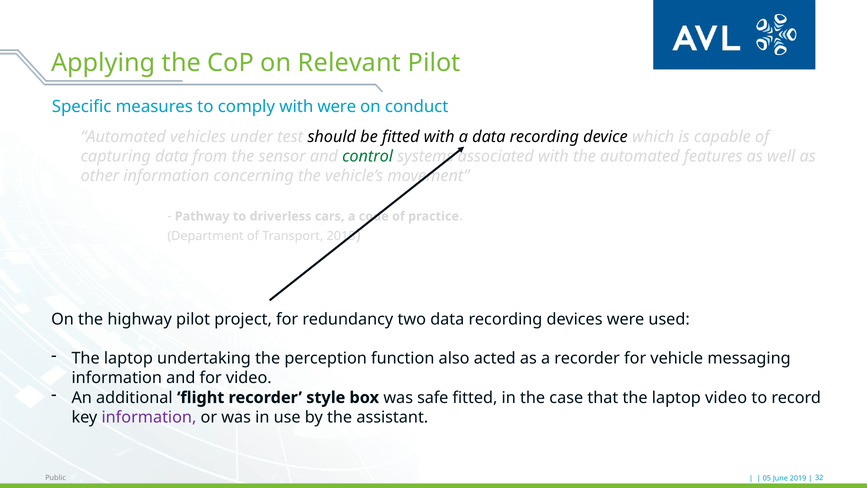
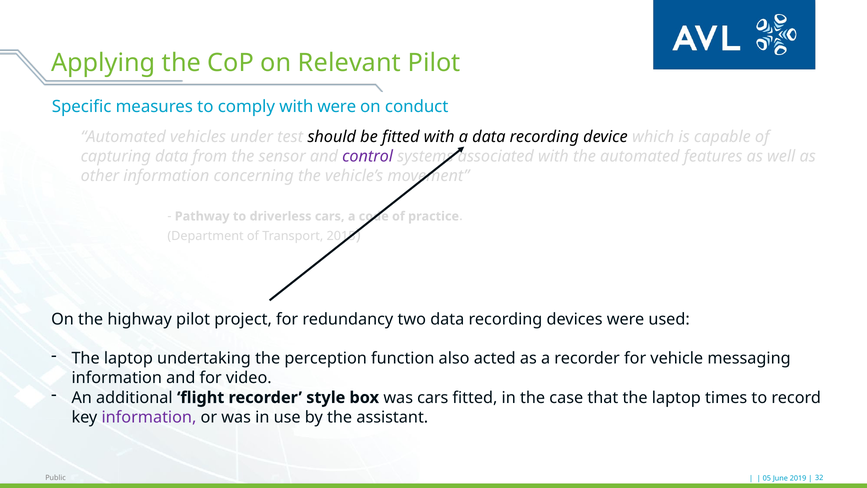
control colour: green -> purple
was safe: safe -> cars
laptop video: video -> times
